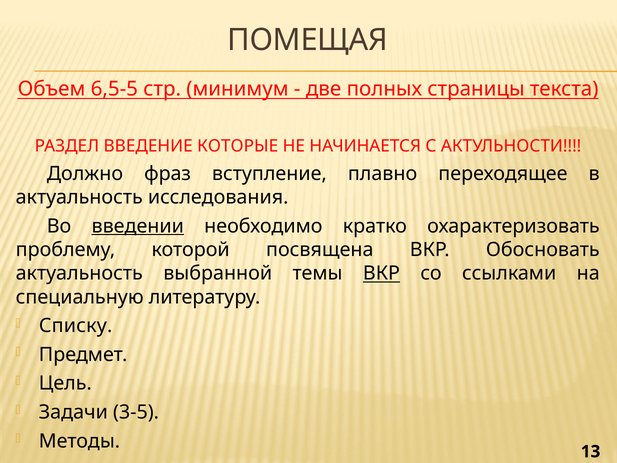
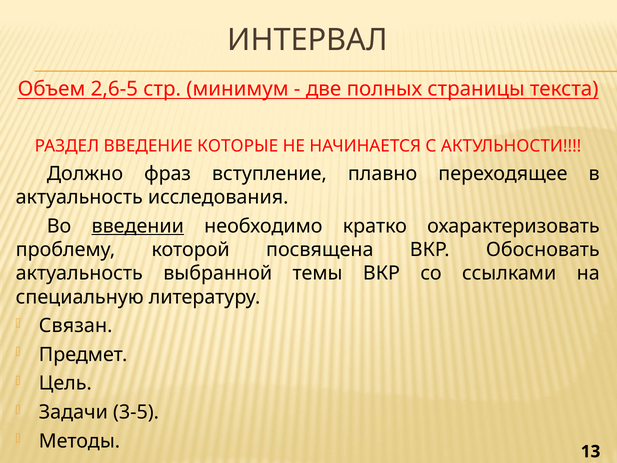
ПОМЕЩАЯ: ПОМЕЩАЯ -> ИНТЕРВАЛ
6,5-5: 6,5-5 -> 2,6-5
ВКР at (381, 273) underline: present -> none
Списку: Списку -> Связан
